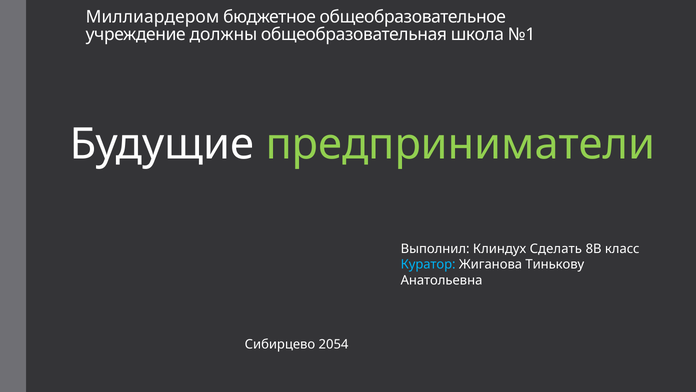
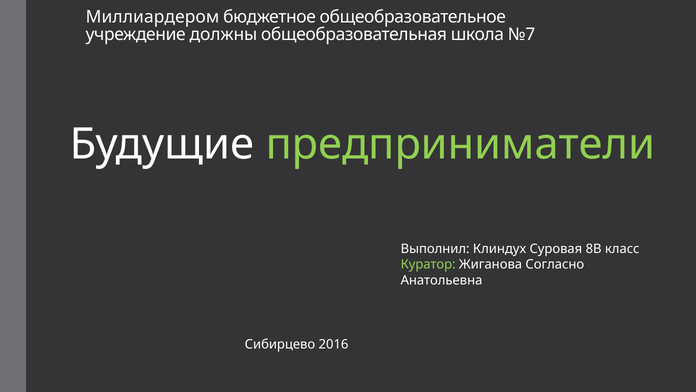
№1: №1 -> №7
Сделать: Сделать -> Суровая
Куратор colour: light blue -> light green
Тинькову: Тинькову -> Согласно
2054: 2054 -> 2016
